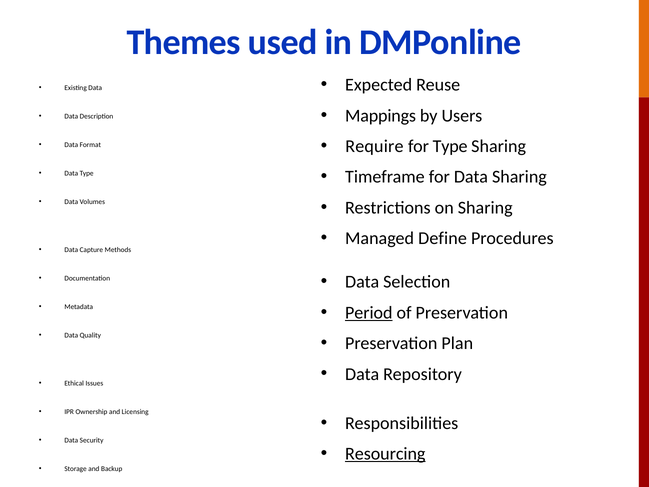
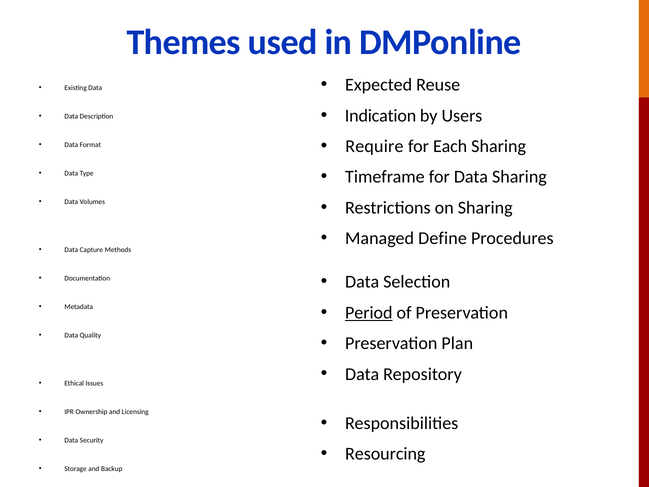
Mappings: Mappings -> Indication
for Type: Type -> Each
Resourcing underline: present -> none
